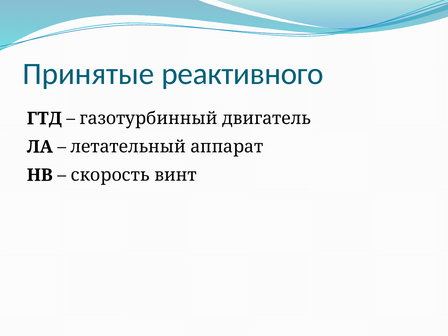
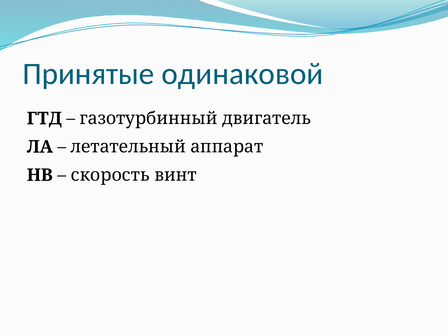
реактивного: реактивного -> одинаковой
